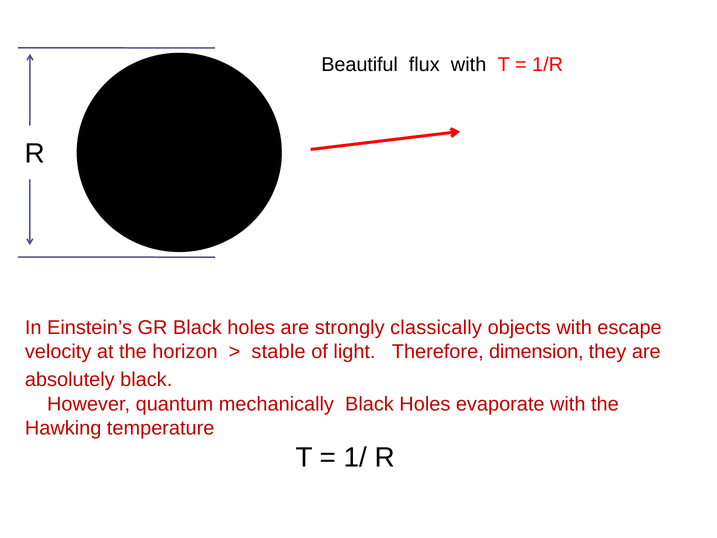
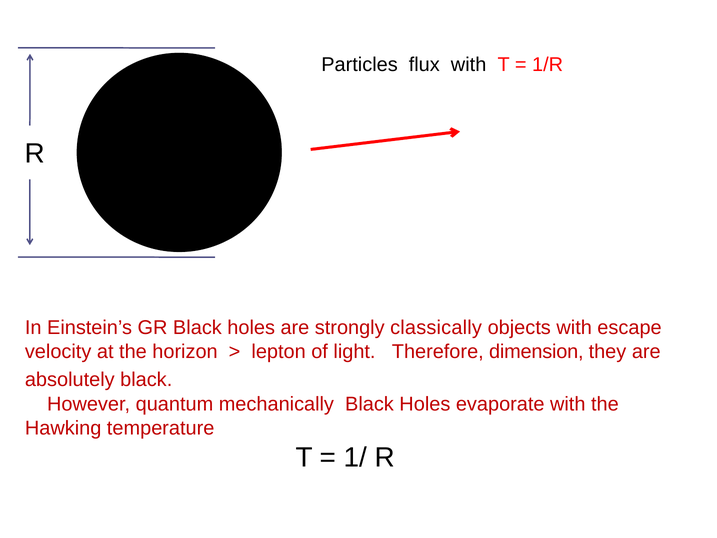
Beautiful: Beautiful -> Particles
stable: stable -> lepton
